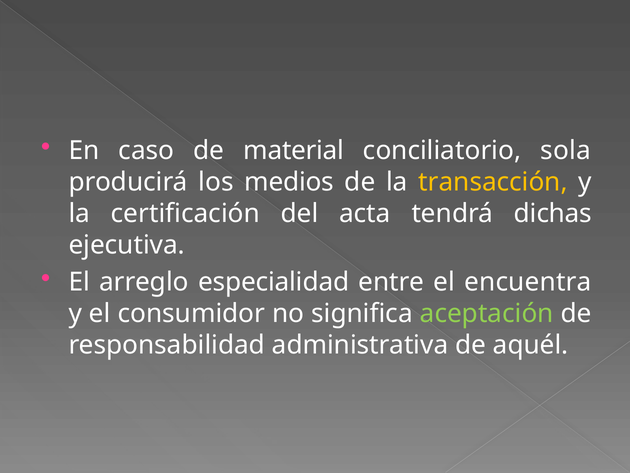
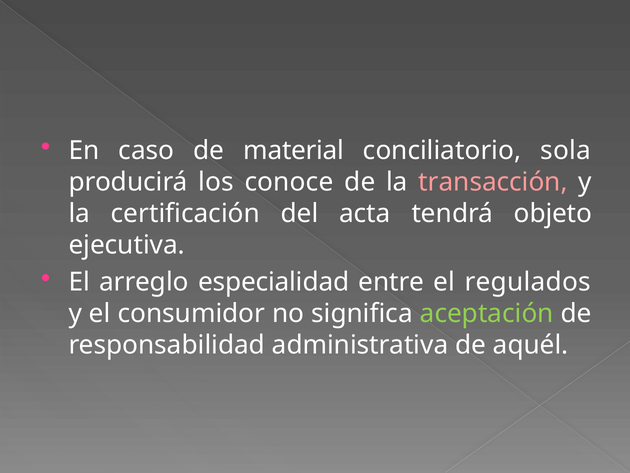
medios: medios -> conoce
transacción colour: yellow -> pink
dichas: dichas -> objeto
encuentra: encuentra -> regulados
